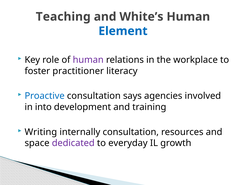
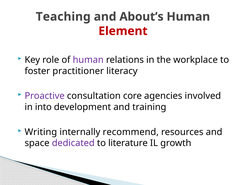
White’s: White’s -> About’s
Element colour: blue -> red
Proactive colour: blue -> purple
says: says -> core
internally consultation: consultation -> recommend
everyday: everyday -> literature
